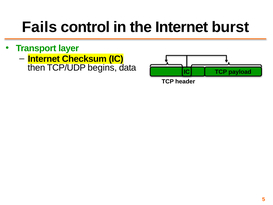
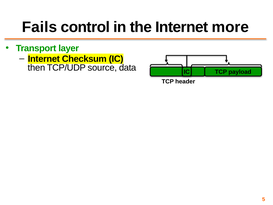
burst: burst -> more
begins: begins -> source
